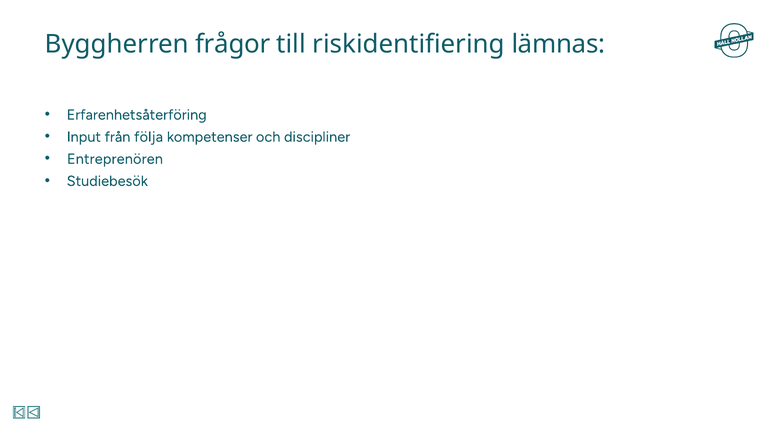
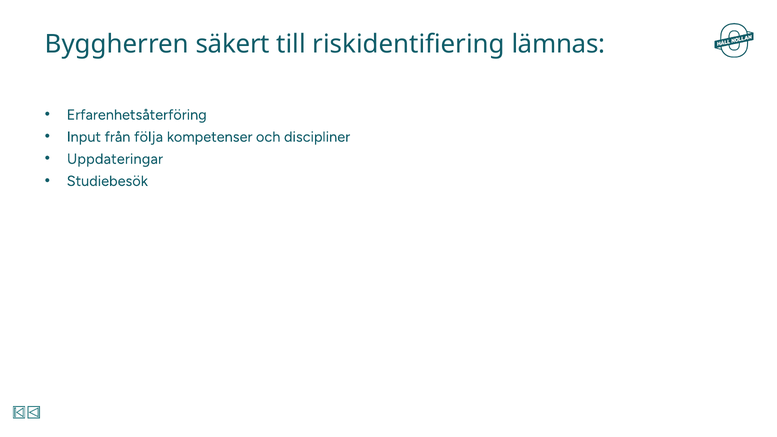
frågor: frågor -> säkert
Entreprenören: Entreprenören -> Uppdateringar
